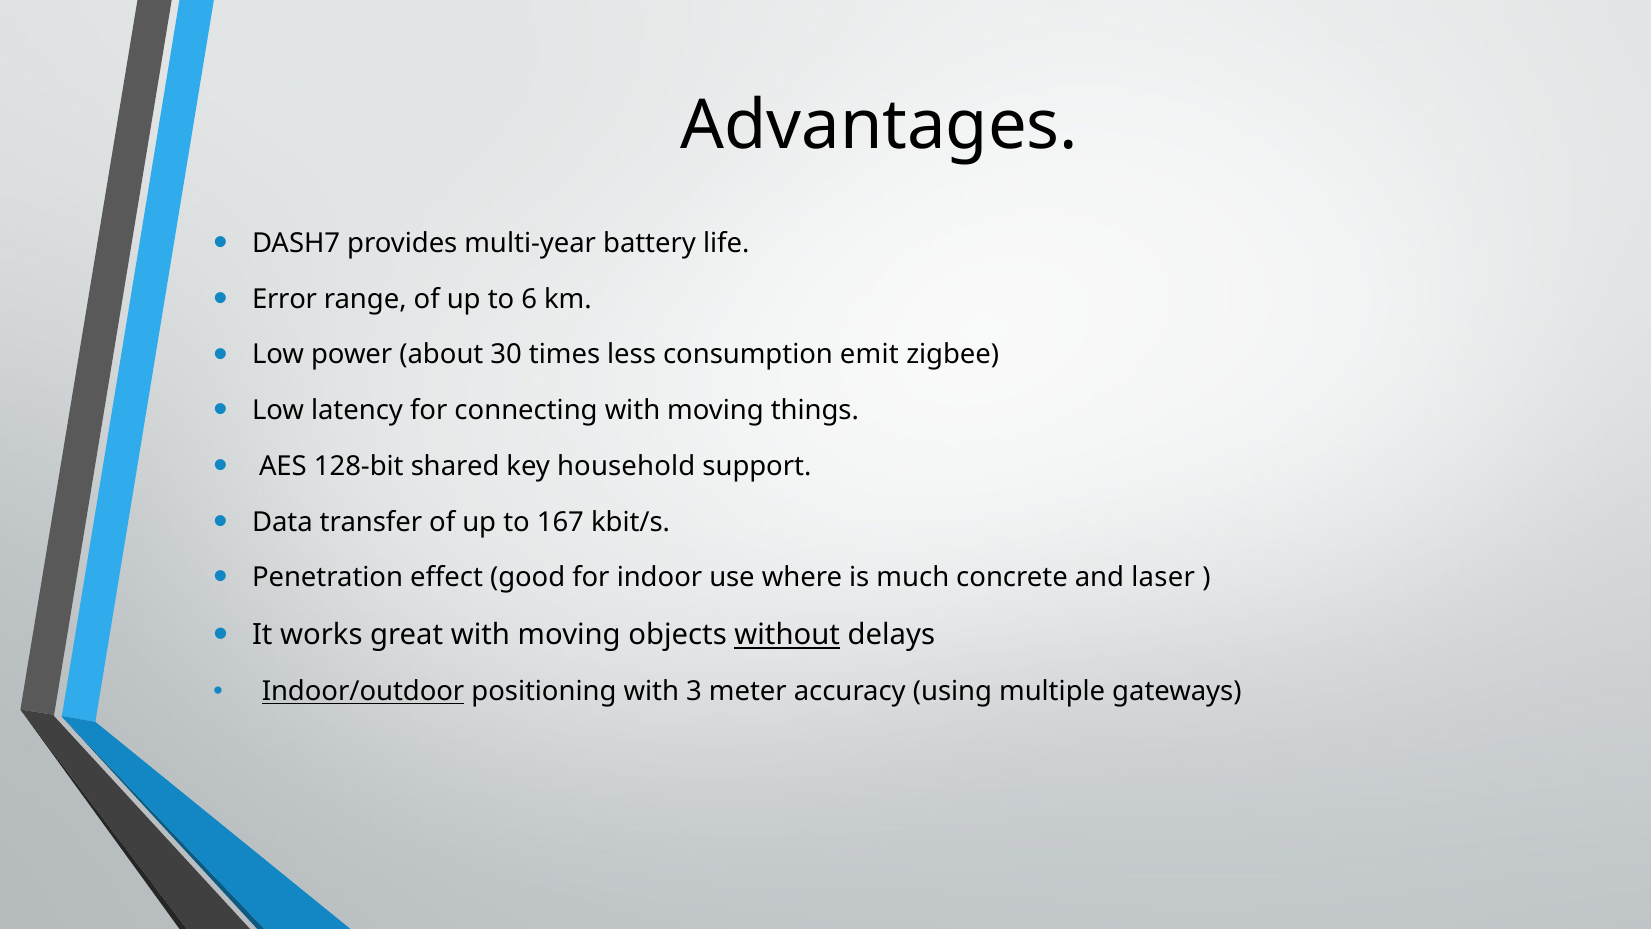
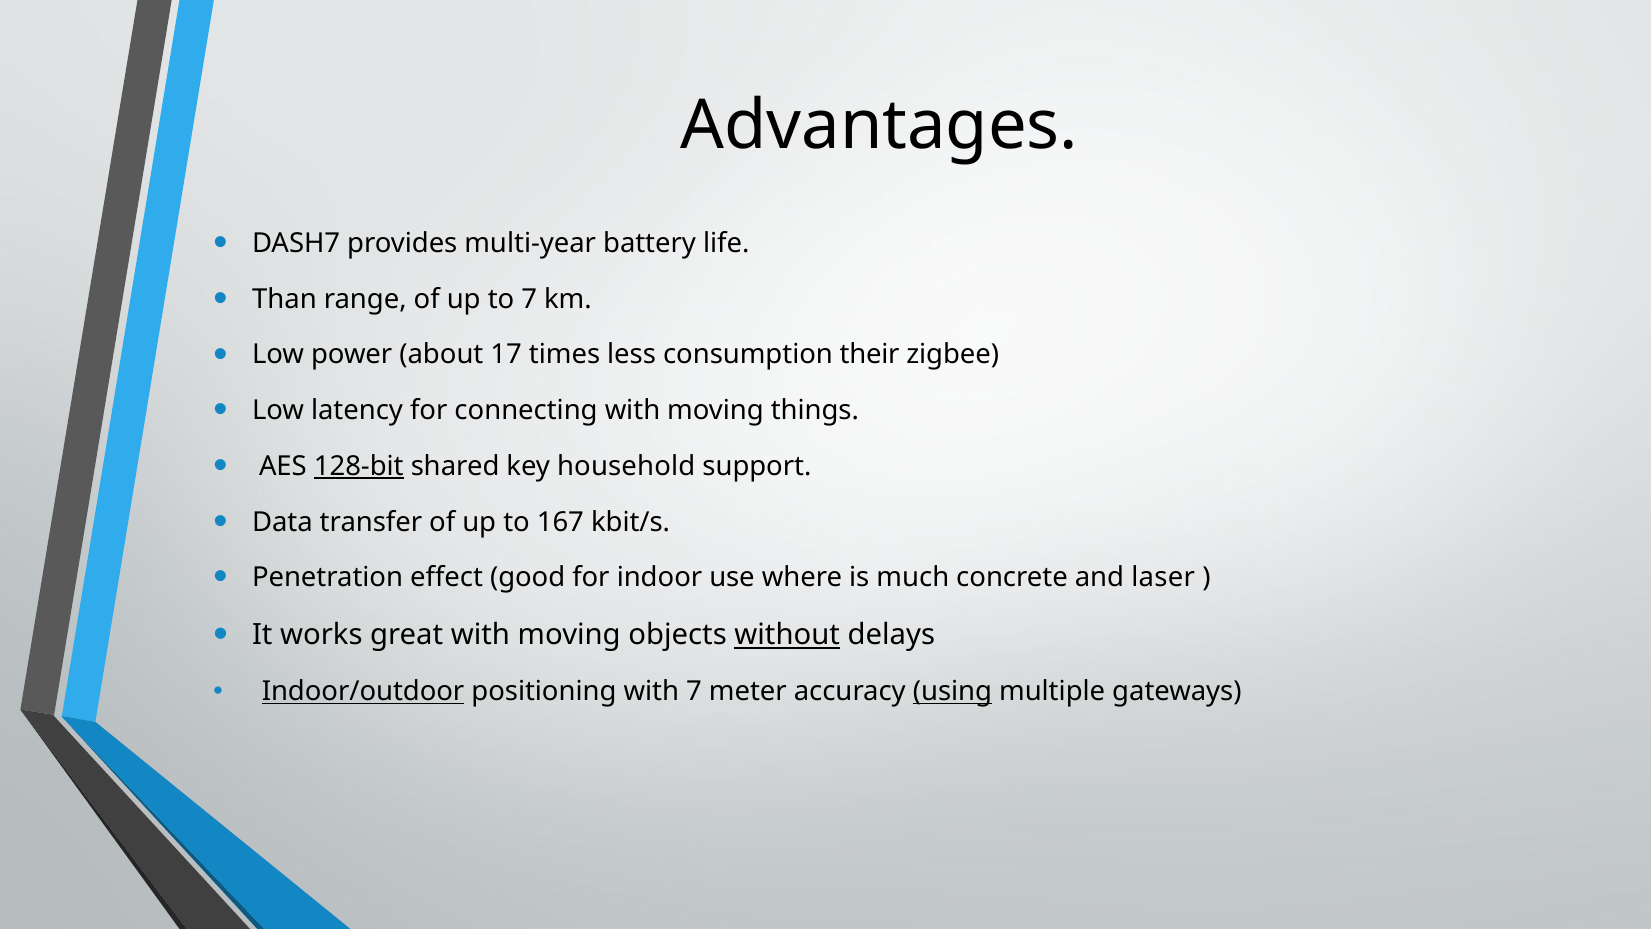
Error: Error -> Than
to 6: 6 -> 7
30: 30 -> 17
emit: emit -> their
128-bit underline: none -> present
with 3: 3 -> 7
using underline: none -> present
